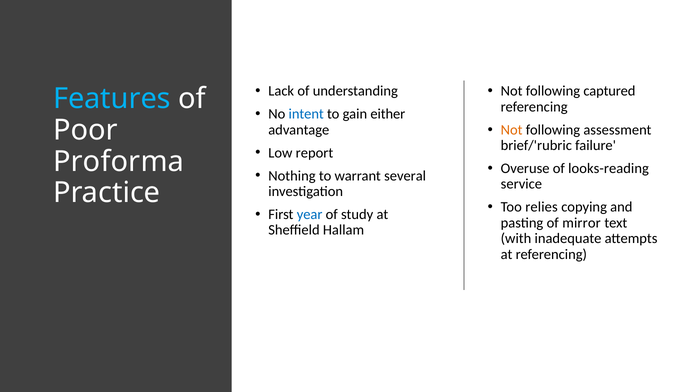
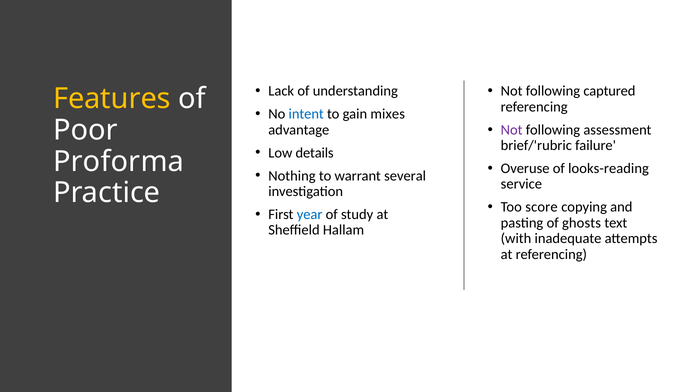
Features colour: light blue -> yellow
either: either -> mixes
Not at (512, 130) colour: orange -> purple
report: report -> details
relies: relies -> score
mirror: mirror -> ghosts
